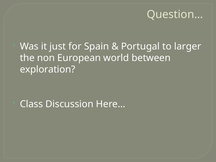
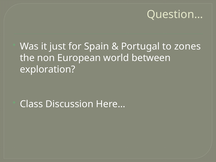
larger: larger -> zones
